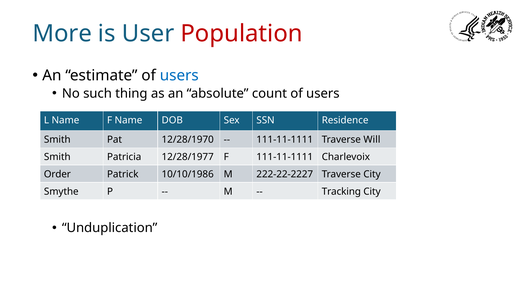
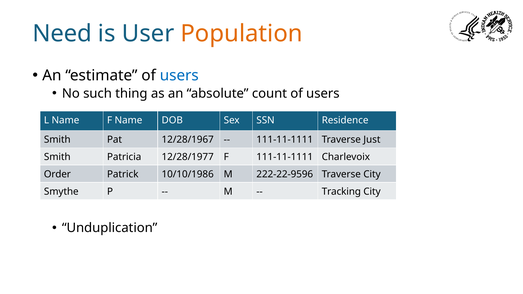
More: More -> Need
Population colour: red -> orange
12/28/1970: 12/28/1970 -> 12/28/1967
Will: Will -> Just
222-22-2227: 222-22-2227 -> 222-22-9596
